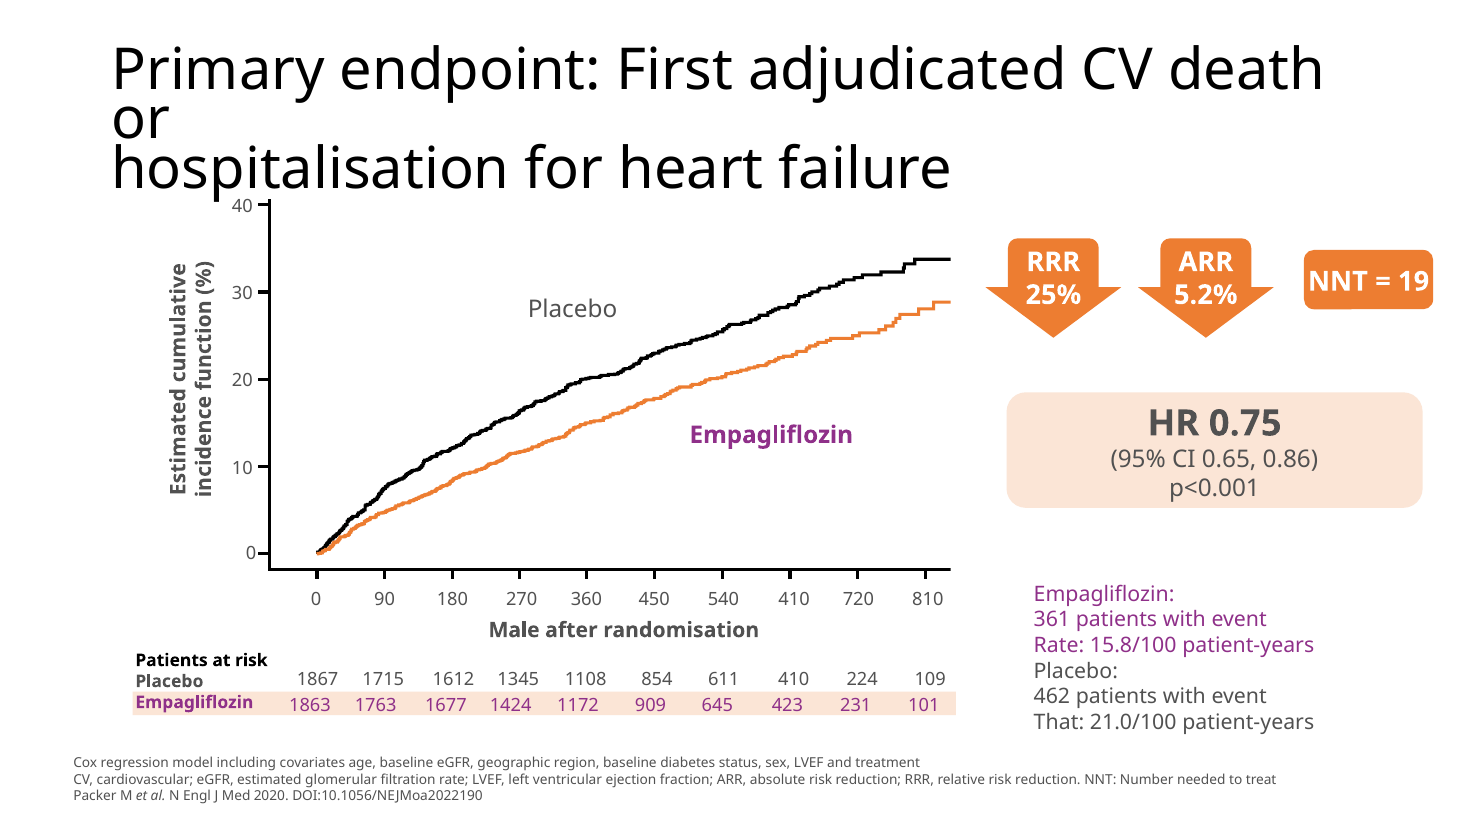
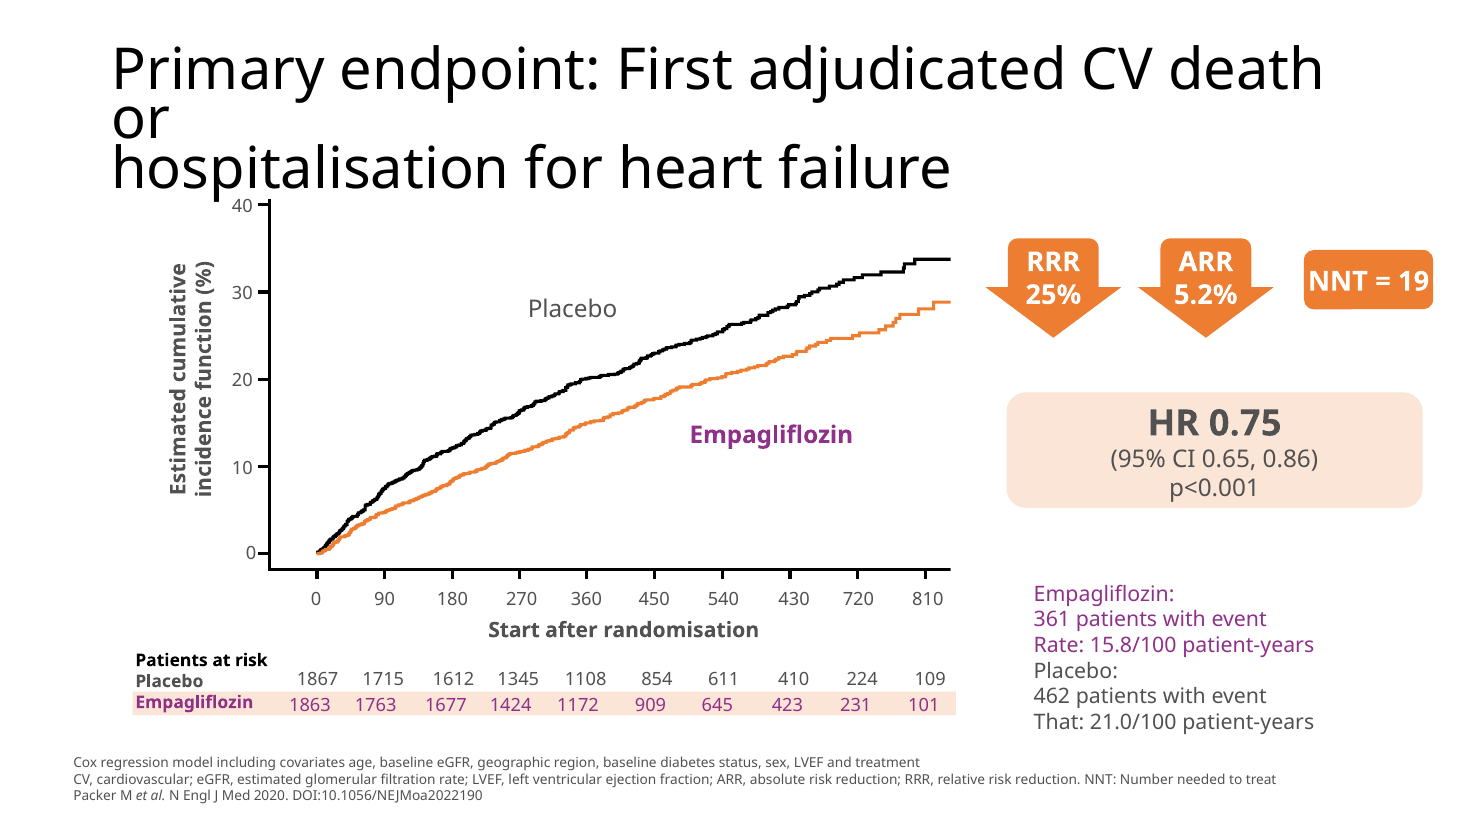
540 410: 410 -> 430
Male: Male -> Start
